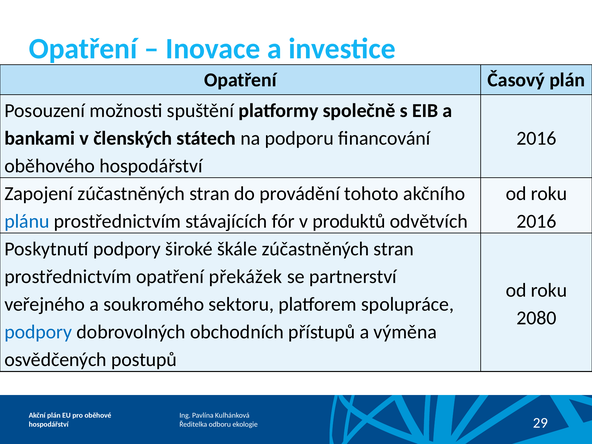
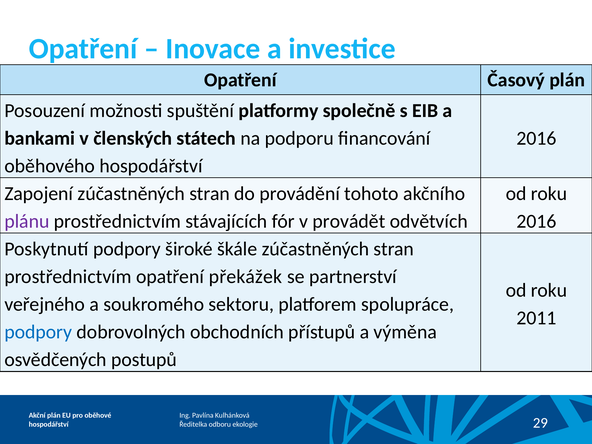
plánu colour: blue -> purple
produktů: produktů -> provádět
2080: 2080 -> 2011
